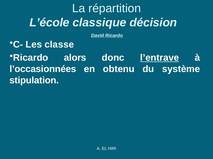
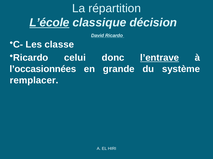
L’école underline: none -> present
alors: alors -> celui
obtenu: obtenu -> grande
stipulation: stipulation -> remplacer
